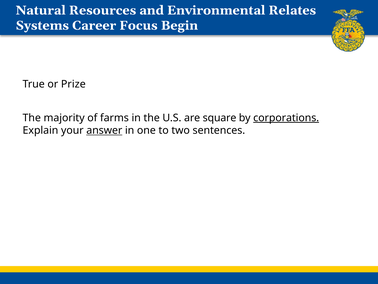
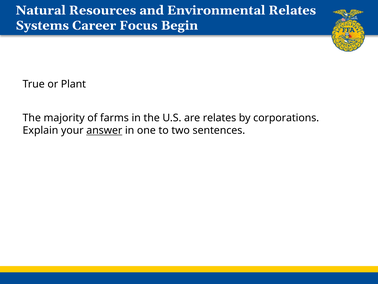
Prize: Prize -> Plant
are square: square -> relates
corporations underline: present -> none
